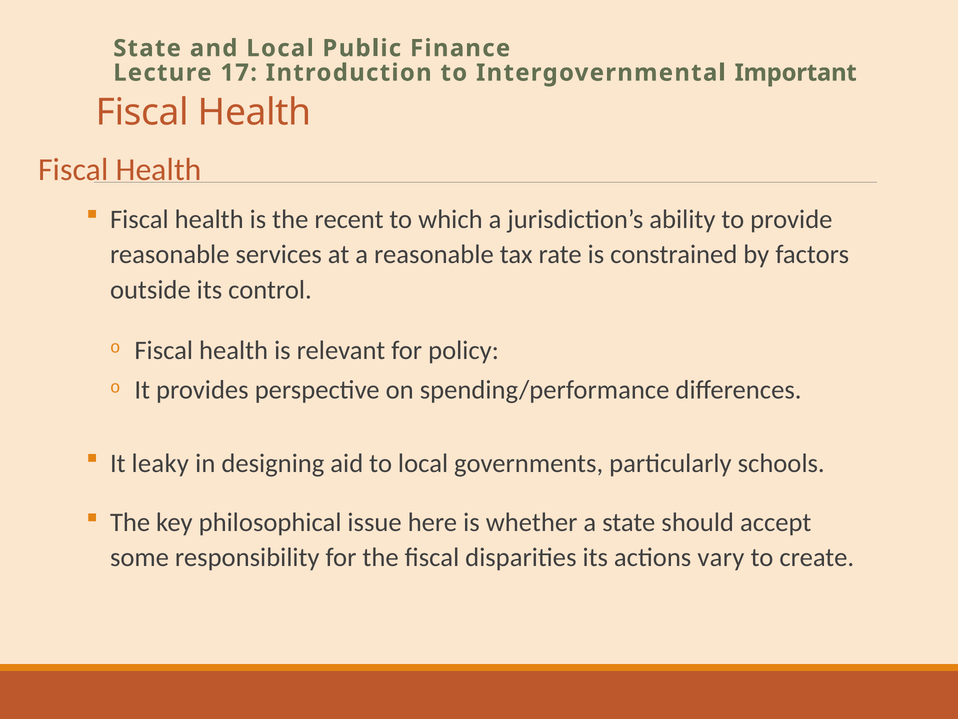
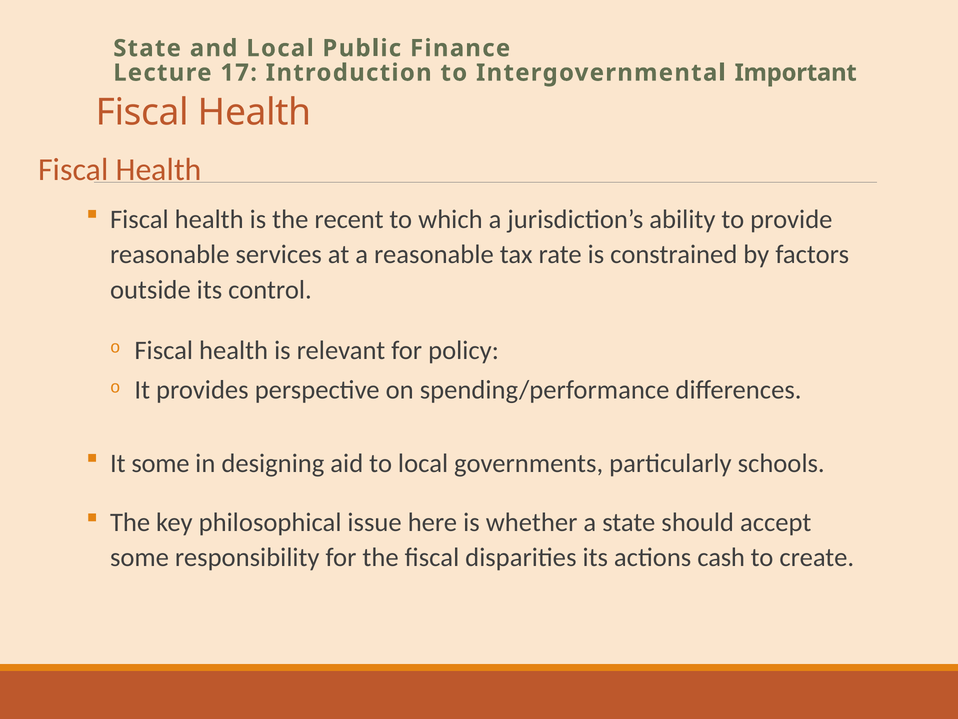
It leaky: leaky -> some
vary: vary -> cash
